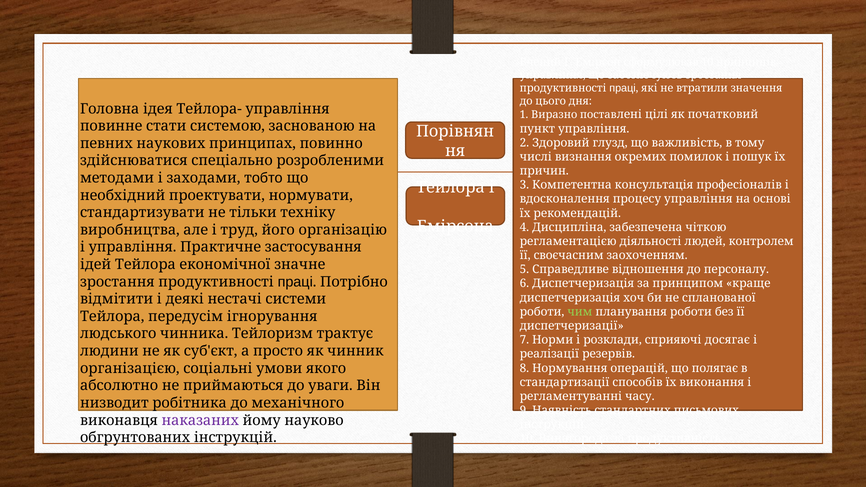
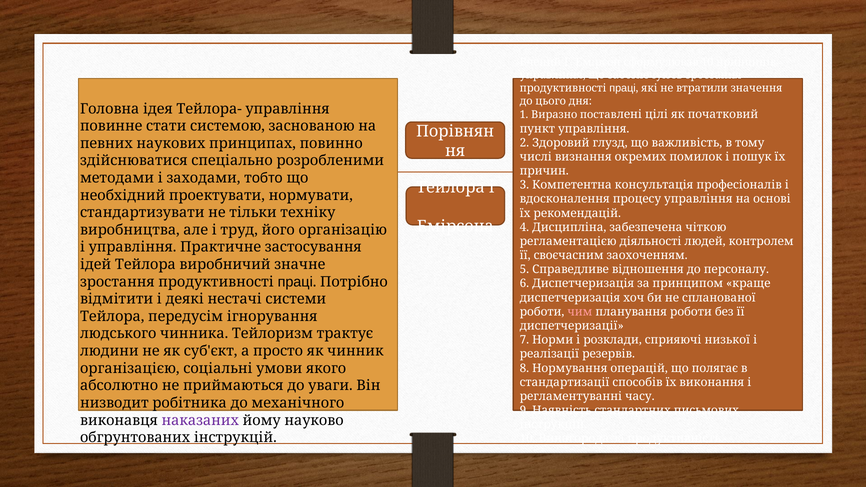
економічної: економічної -> виробничий
чим colour: light green -> pink
досягає: досягає -> низької
